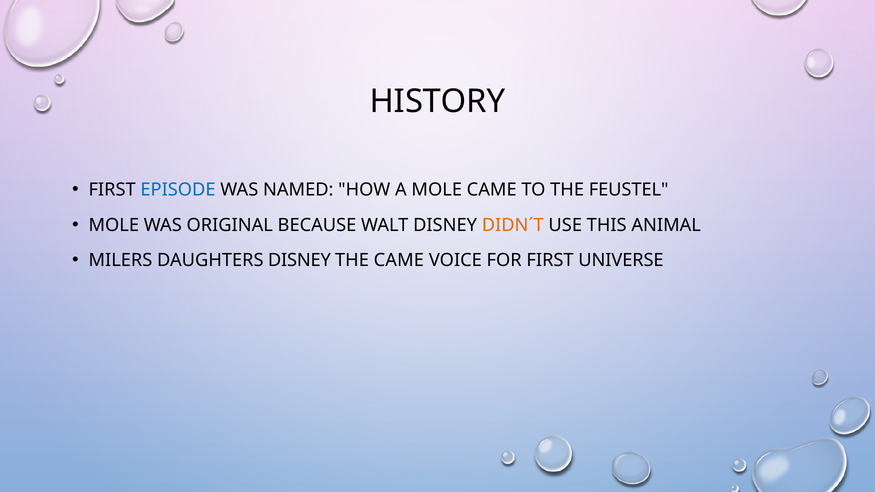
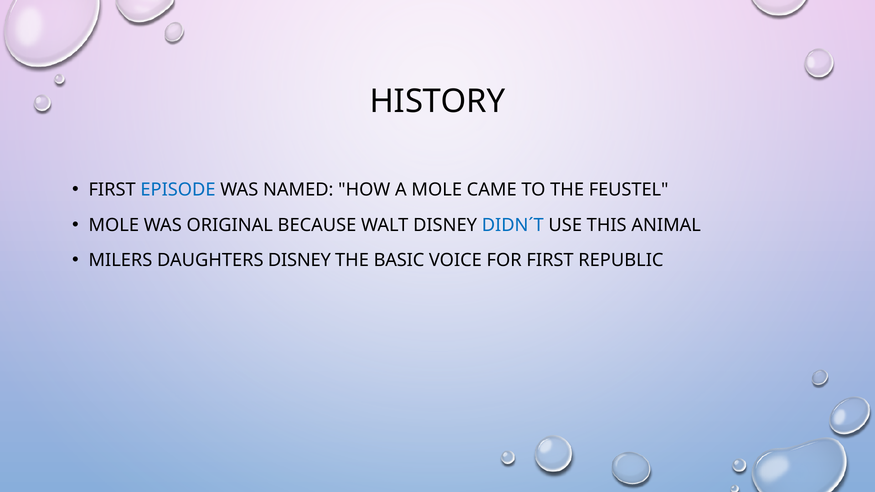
DIDN´T colour: orange -> blue
THE CAME: CAME -> BASIC
UNIVERSE: UNIVERSE -> REPUBLIC
